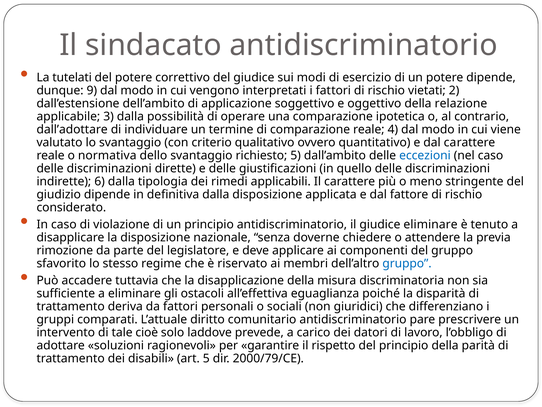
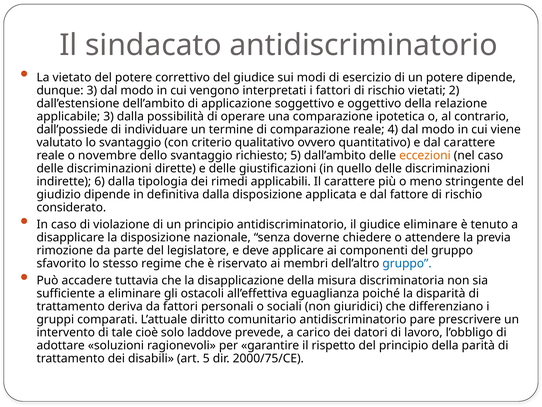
tutelati: tutelati -> vietato
dunque 9: 9 -> 3
dall’adottare: dall’adottare -> dall’possiede
normativa: normativa -> novembre
eccezioni colour: blue -> orange
2000/79/CE: 2000/79/CE -> 2000/75/CE
